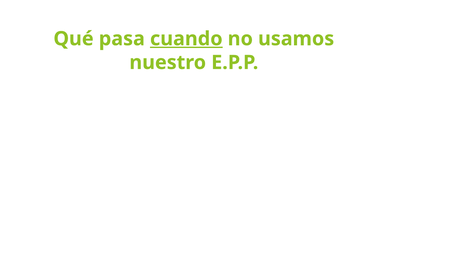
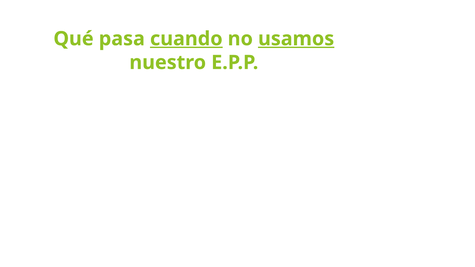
usamos underline: none -> present
